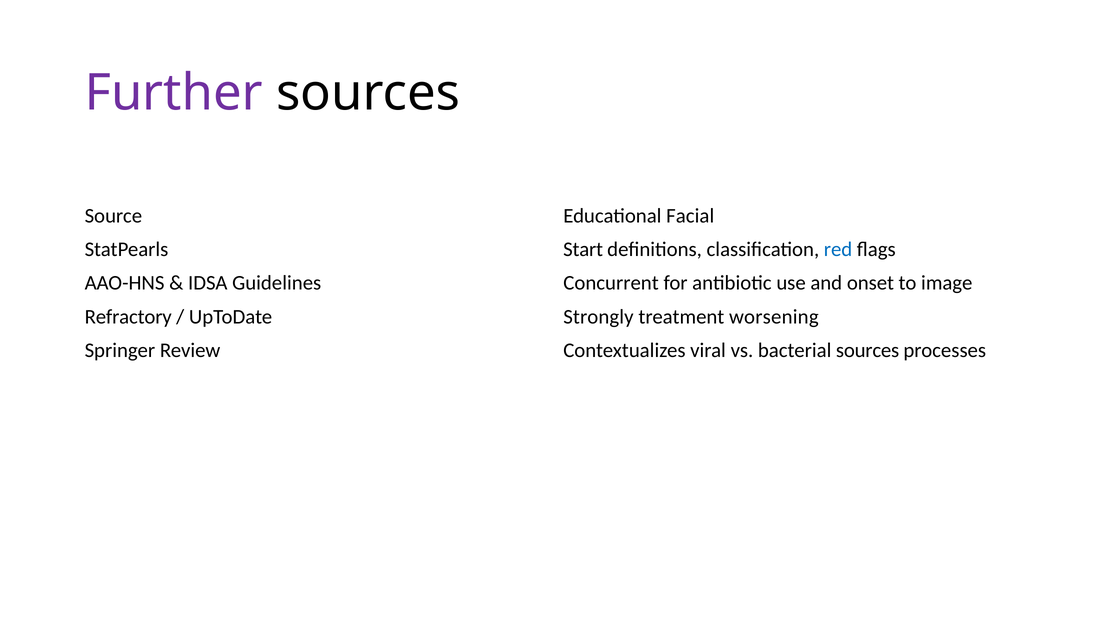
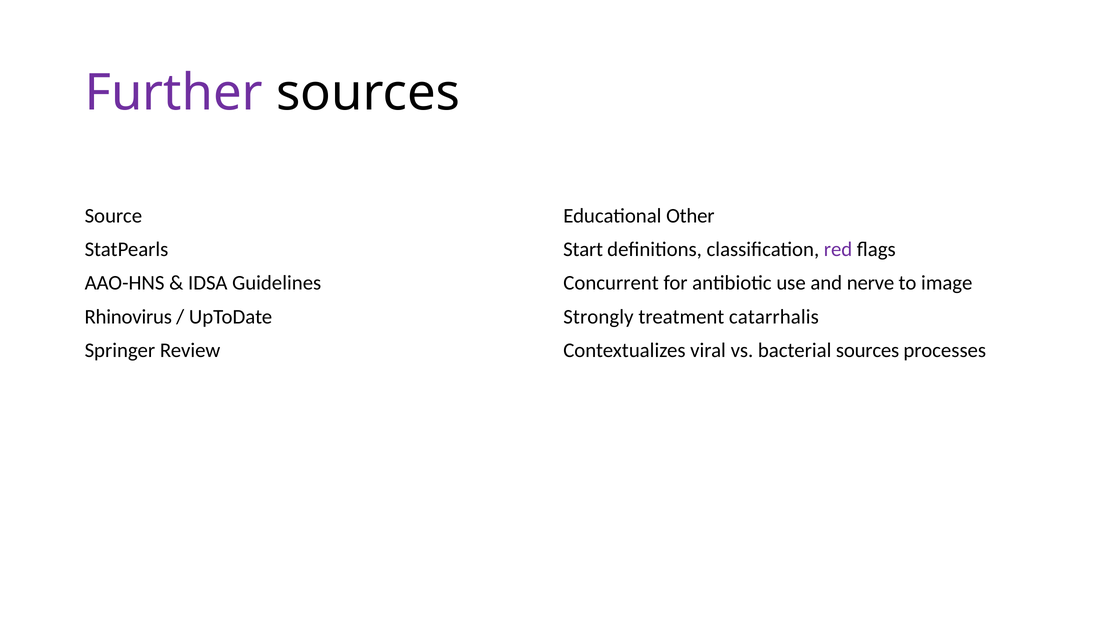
Facial: Facial -> Other
red colour: blue -> purple
onset: onset -> nerve
Refractory: Refractory -> Rhinovirus
worsening: worsening -> catarrhalis
